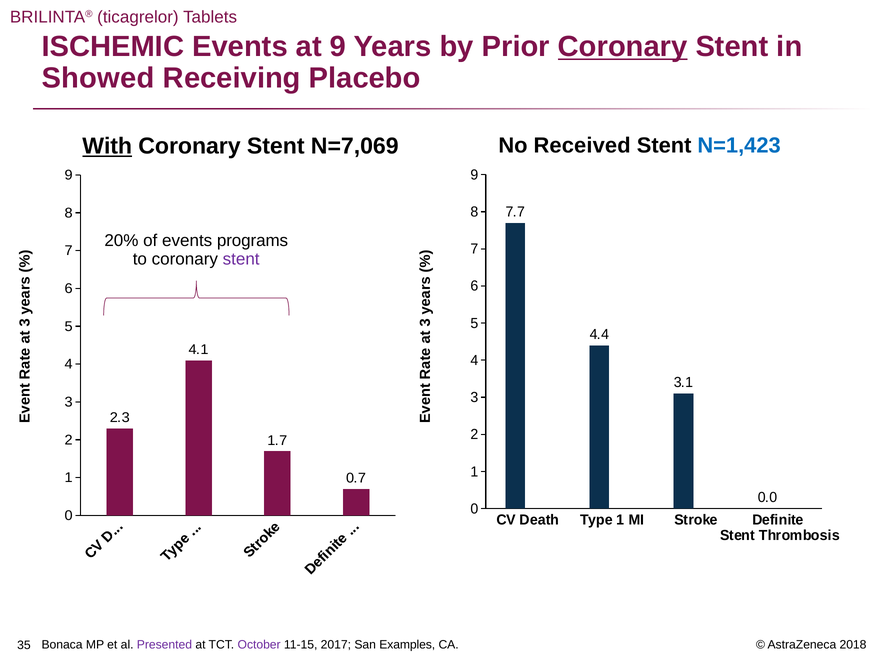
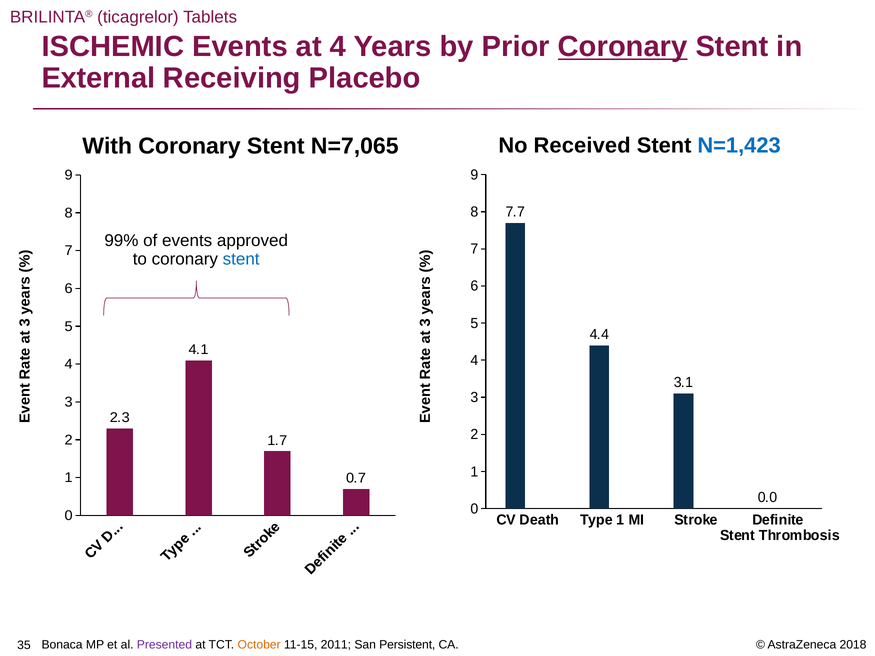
at 9: 9 -> 4
Showed: Showed -> External
With underline: present -> none
N=7,069: N=7,069 -> N=7,065
20%: 20% -> 99%
programs: programs -> approved
stent at (241, 259) colour: purple -> blue
October colour: purple -> orange
2017: 2017 -> 2011
Examples: Examples -> Persistent
